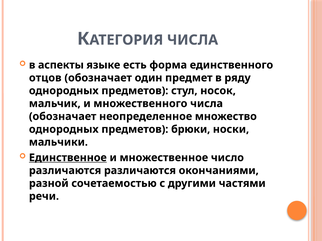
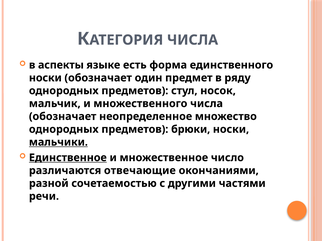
отцов at (45, 78): отцов -> носки
мальчики underline: none -> present
различаются различаются: различаются -> отвечающие
